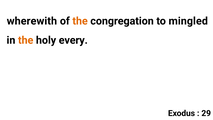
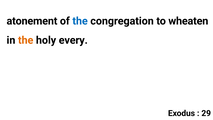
wherewith: wherewith -> atonement
the at (80, 21) colour: orange -> blue
mingled: mingled -> wheaten
